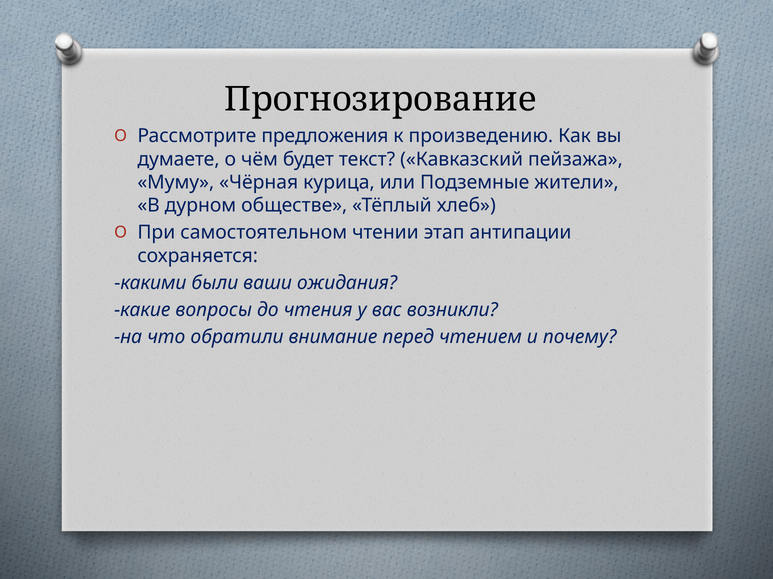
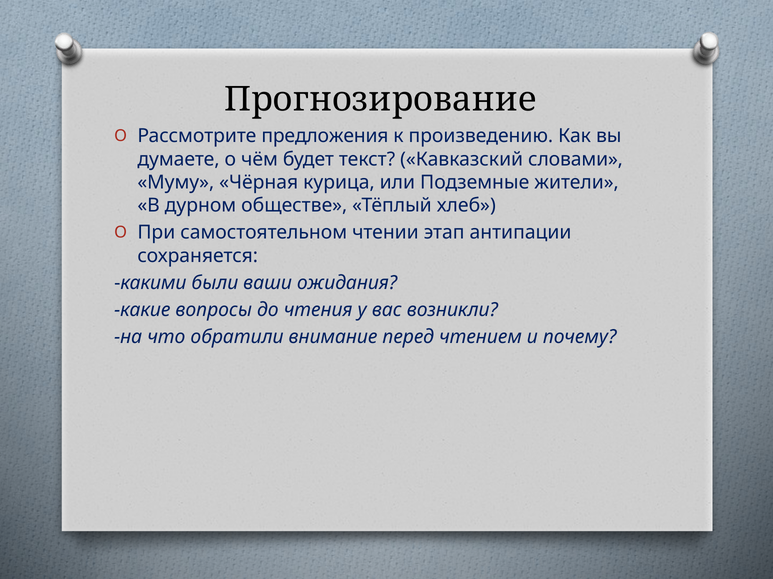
пейзажа: пейзажа -> словами
